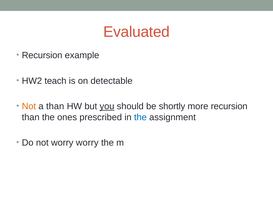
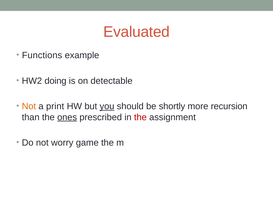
Recursion at (42, 55): Recursion -> Functions
teach: teach -> doing
a than: than -> print
ones underline: none -> present
the at (140, 117) colour: blue -> red
worry worry: worry -> game
